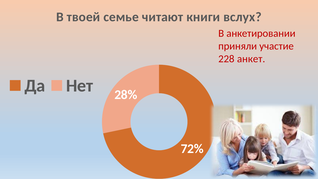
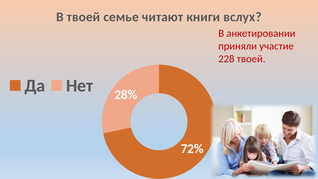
228 анкет: анкет -> твоей
